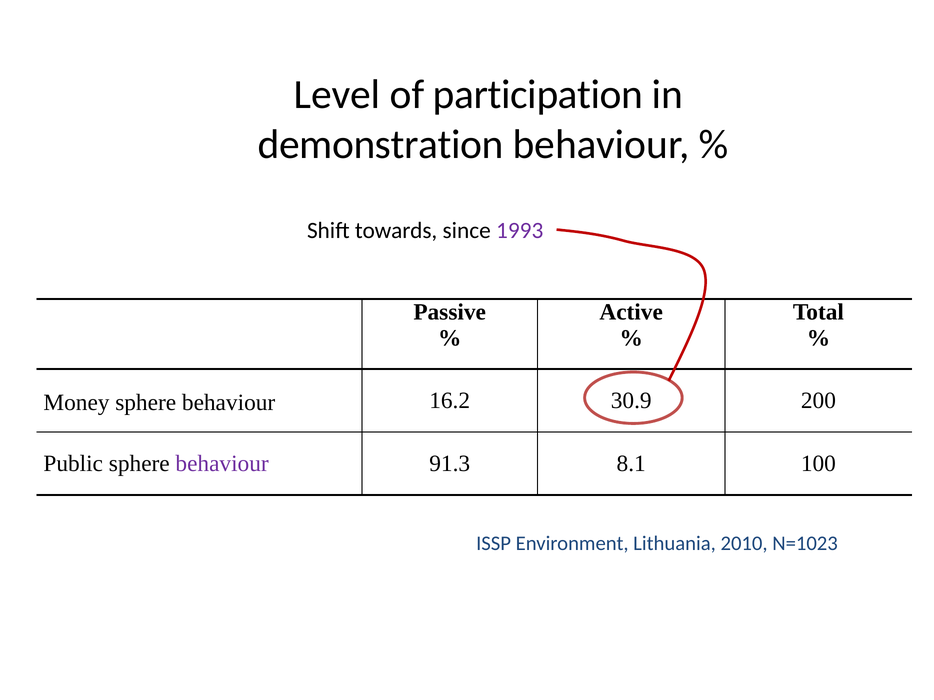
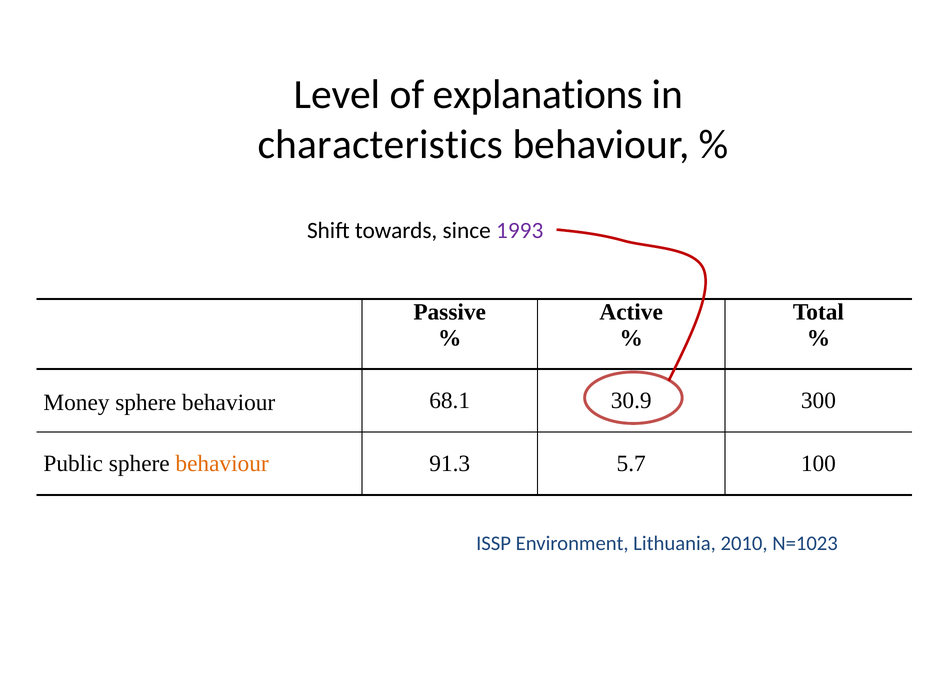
participation: participation -> explanations
demonstration: demonstration -> characteristics
16.2: 16.2 -> 68.1
200: 200 -> 300
behaviour at (222, 464) colour: purple -> orange
8.1: 8.1 -> 5.7
